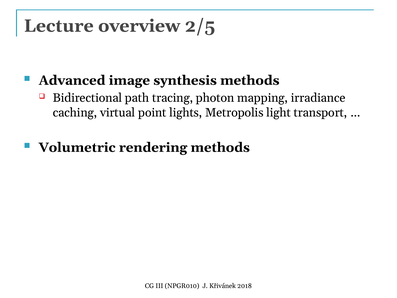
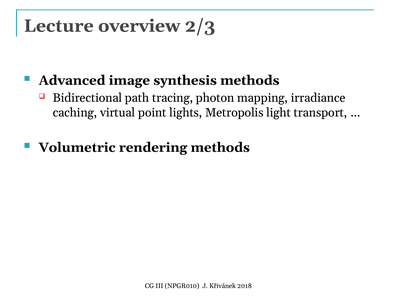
2/5: 2/5 -> 2/3
